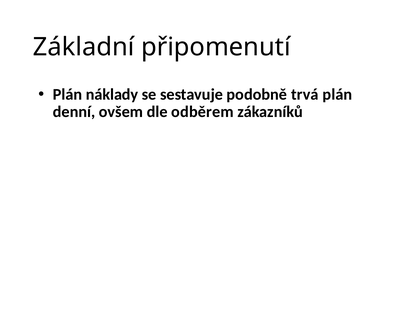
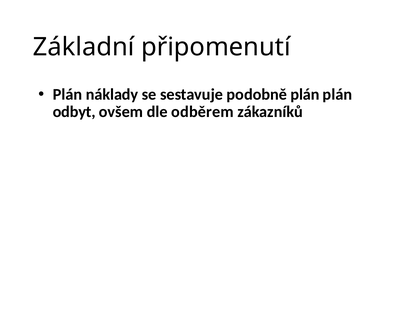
podobně trvá: trvá -> plán
denní: denní -> odbyt
